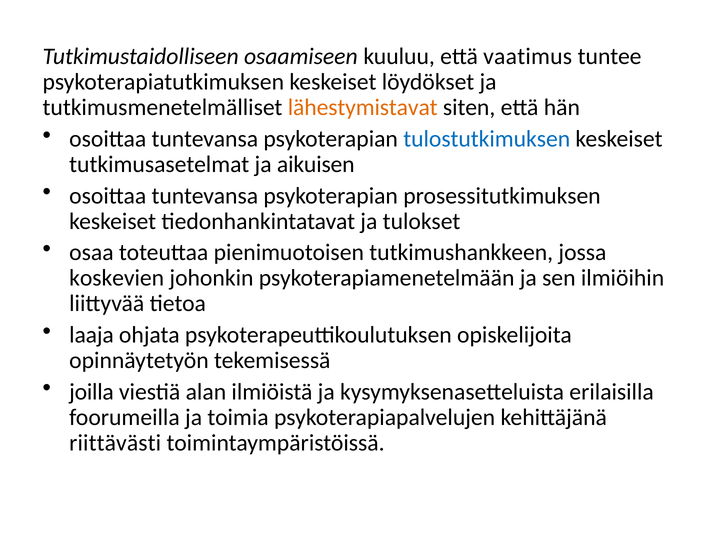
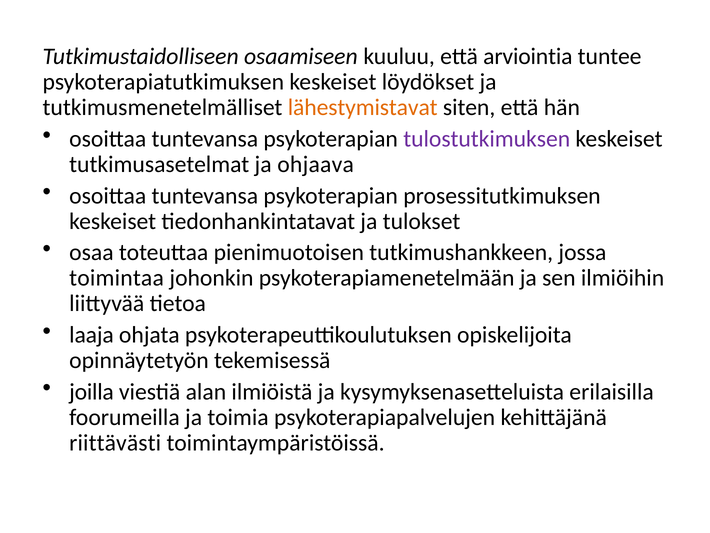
vaatimus: vaatimus -> arviointia
tulostutkimuksen colour: blue -> purple
aikuisen: aikuisen -> ohjaava
koskevien: koskevien -> toimintaa
